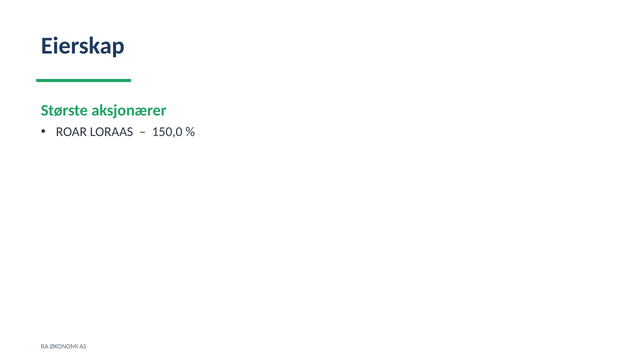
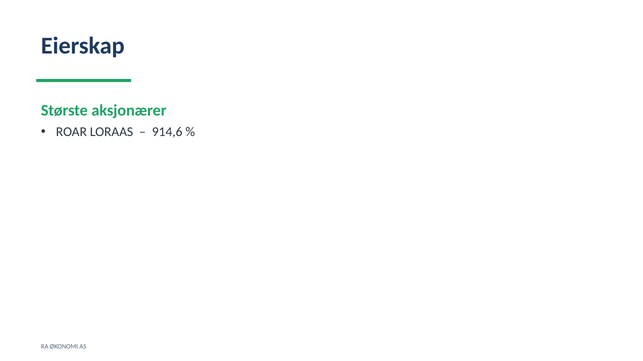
150,0: 150,0 -> 914,6
